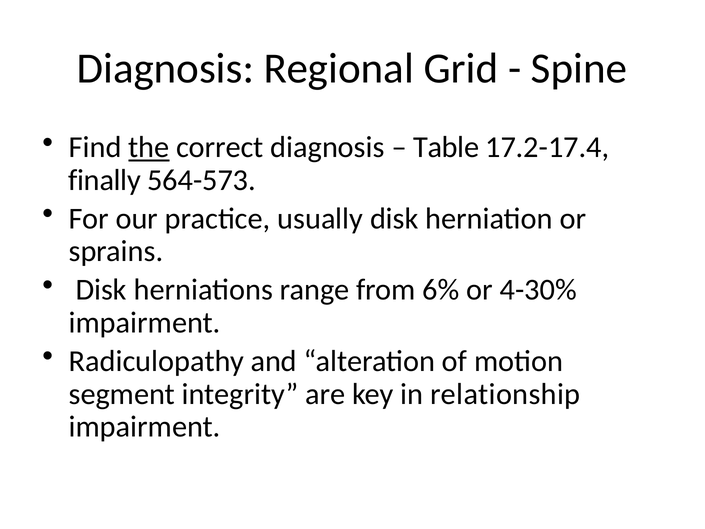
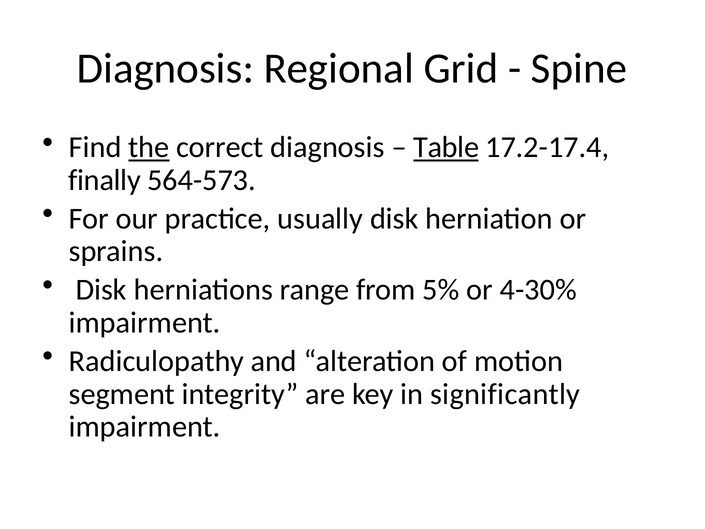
Table underline: none -> present
6%: 6% -> 5%
relationship: relationship -> significantly
